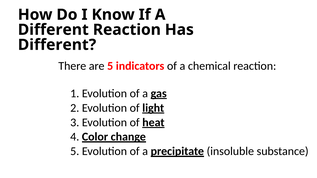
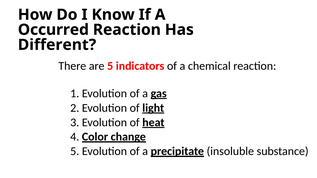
Different at (53, 30): Different -> Occurred
